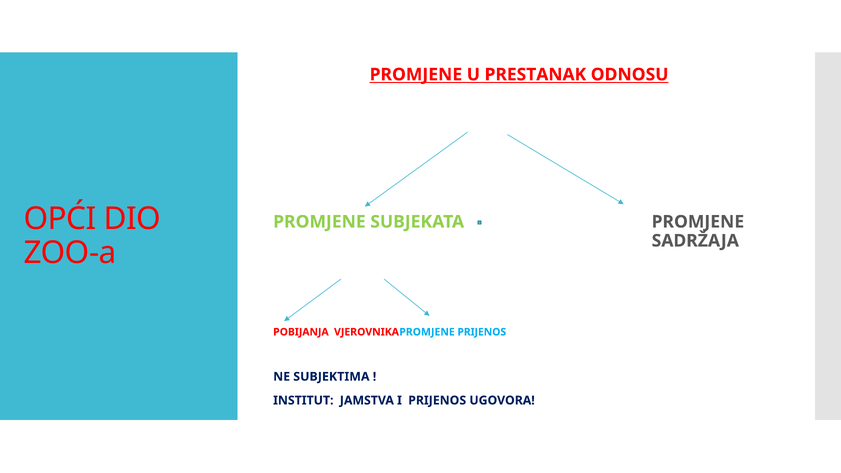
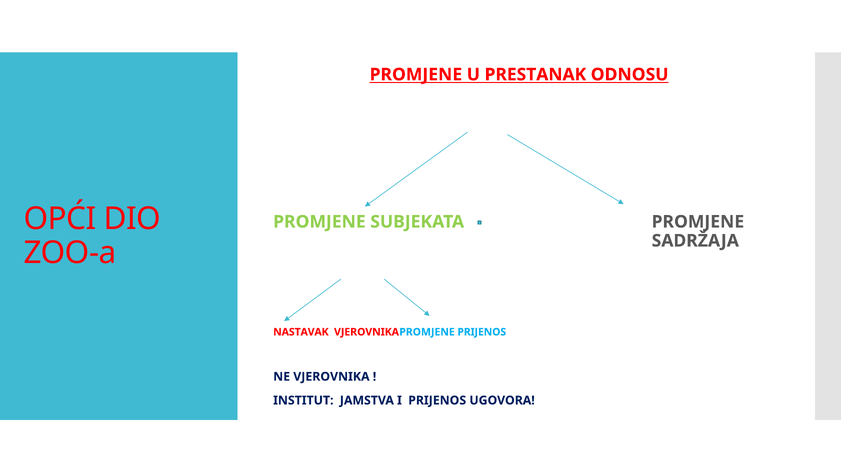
POBIJANJA: POBIJANJA -> NASTAVAK
SUBJEKTIMA: SUBJEKTIMA -> VJEROVNIKA
